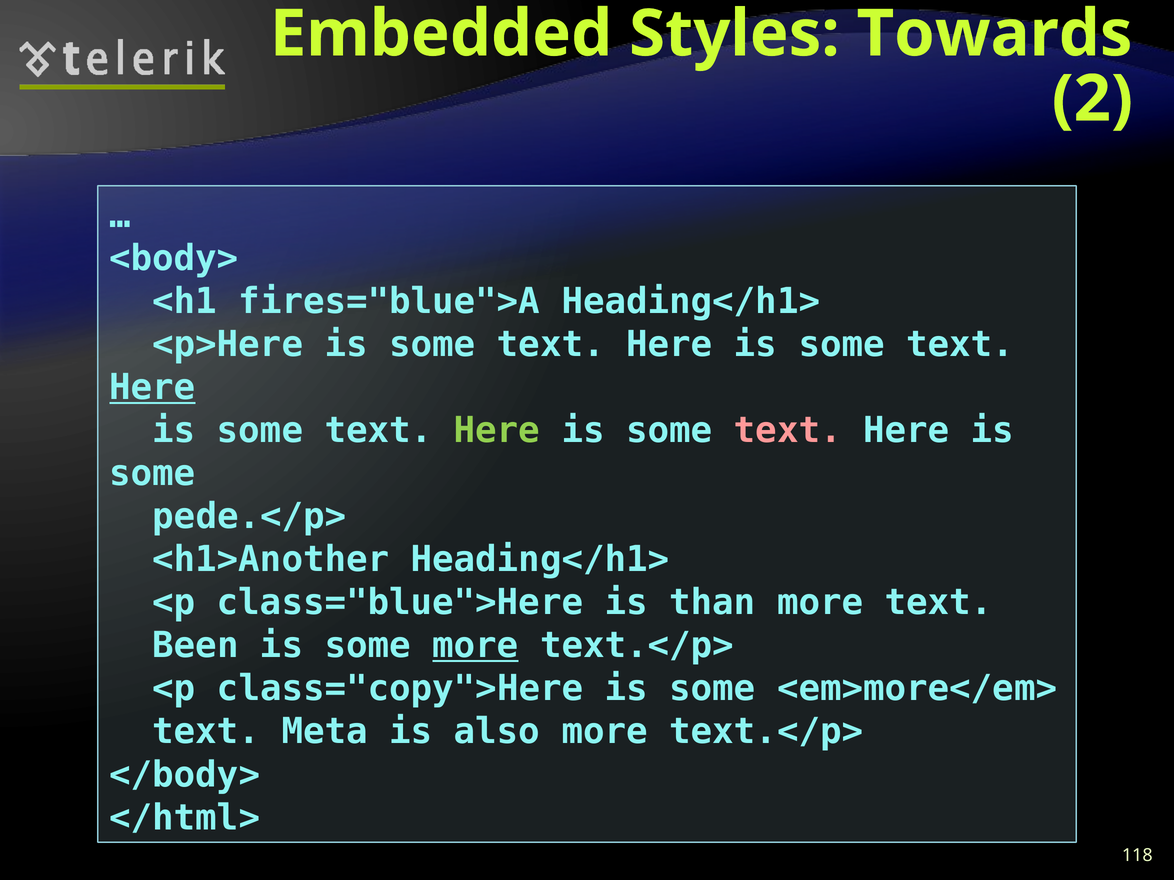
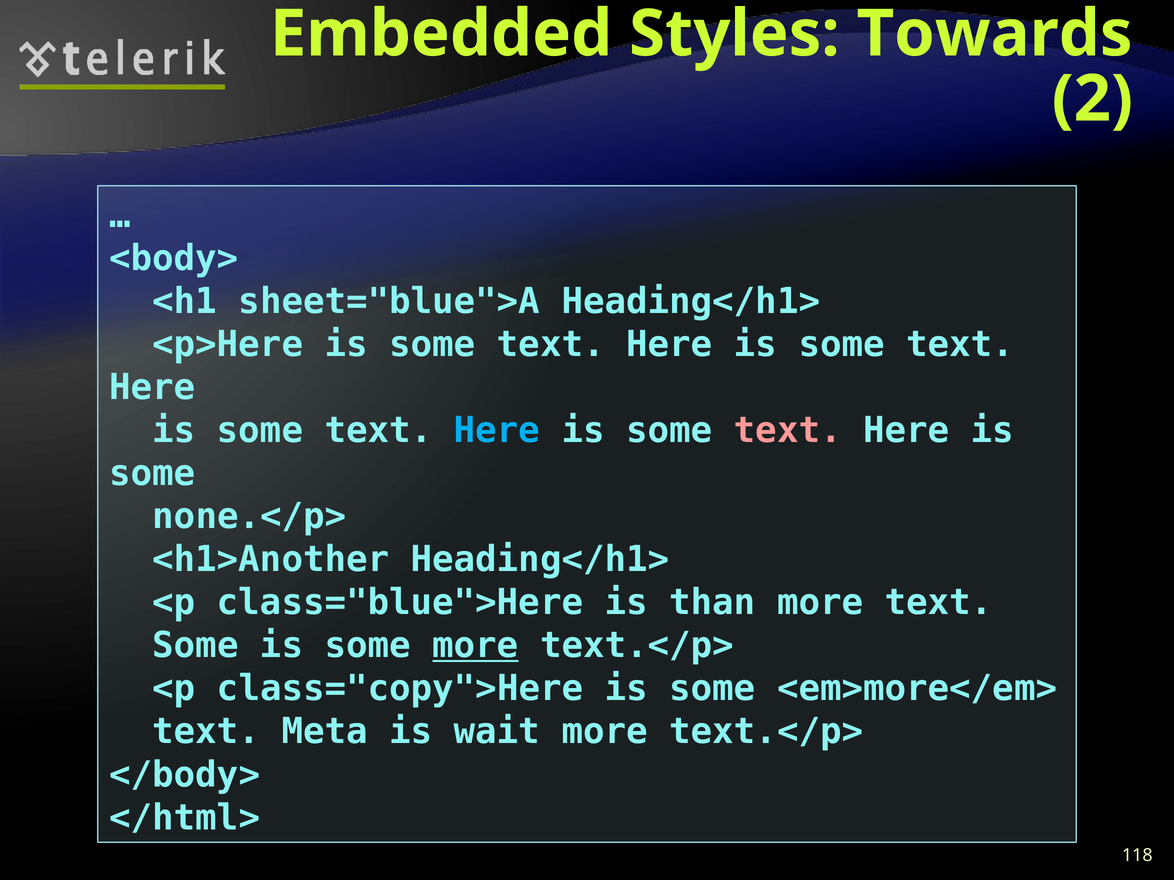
fires="blue">A: fires="blue">A -> sheet="blue">A
Here at (152, 388) underline: present -> none
Here at (497, 431) colour: light green -> light blue
pede.</p>: pede.</p> -> none.</p>
Been at (196, 646): Been -> Some
also: also -> wait
